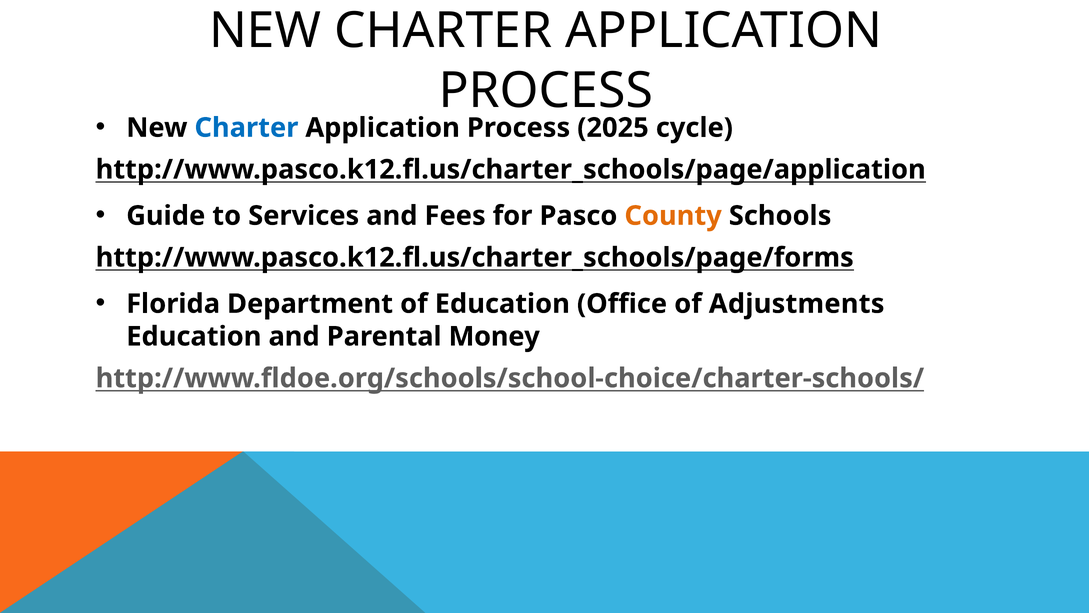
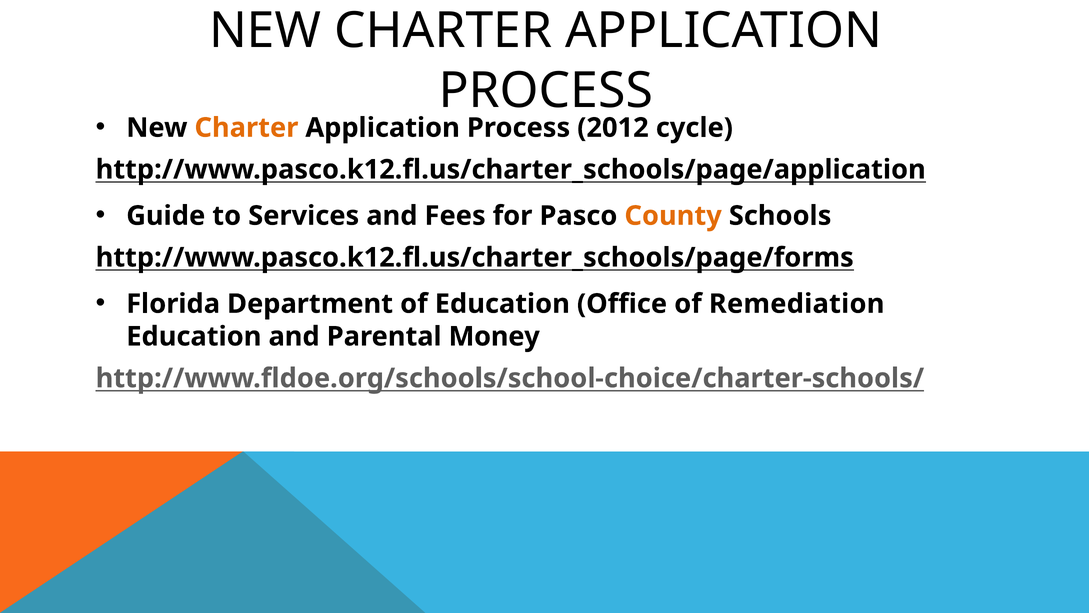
Charter at (246, 128) colour: blue -> orange
2025: 2025 -> 2012
Adjustments: Adjustments -> Remediation
